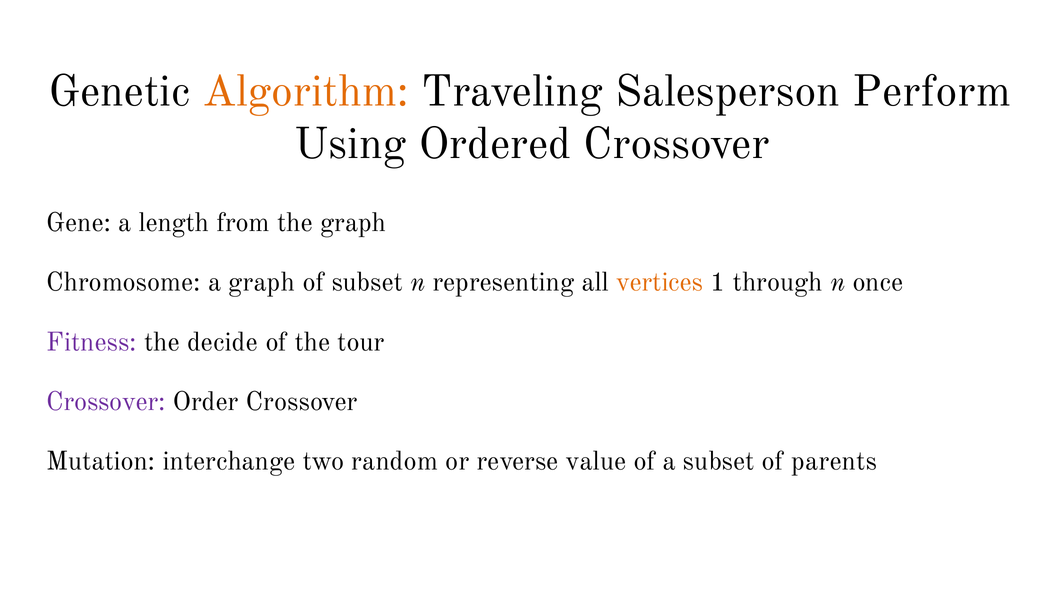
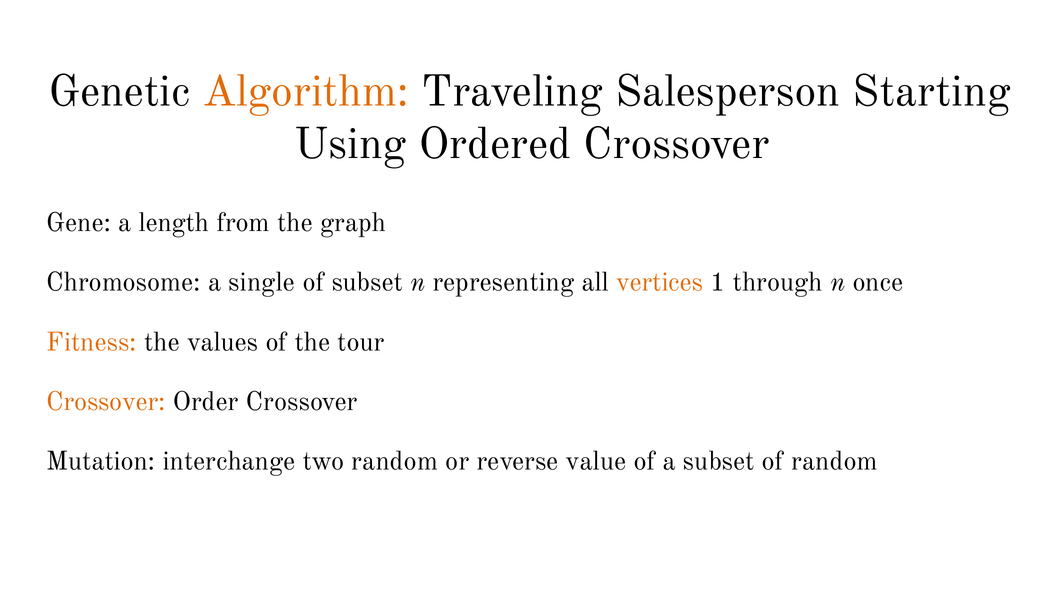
Perform: Perform -> Starting
a graph: graph -> single
Fitness colour: purple -> orange
decide: decide -> values
Crossover at (106, 401) colour: purple -> orange
of parents: parents -> random
